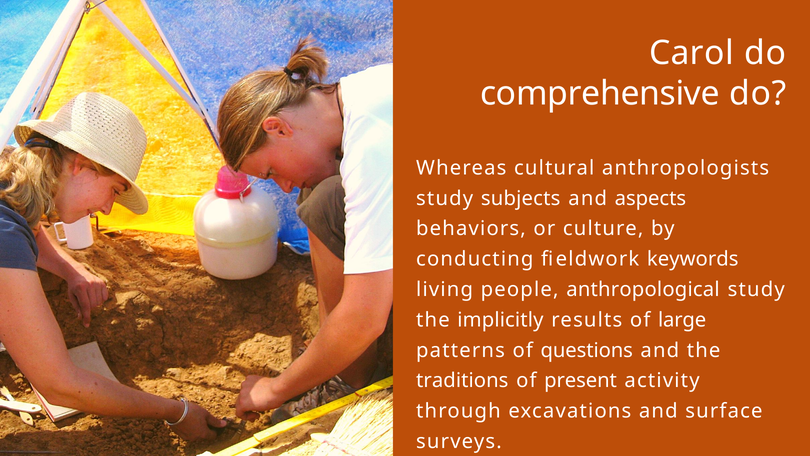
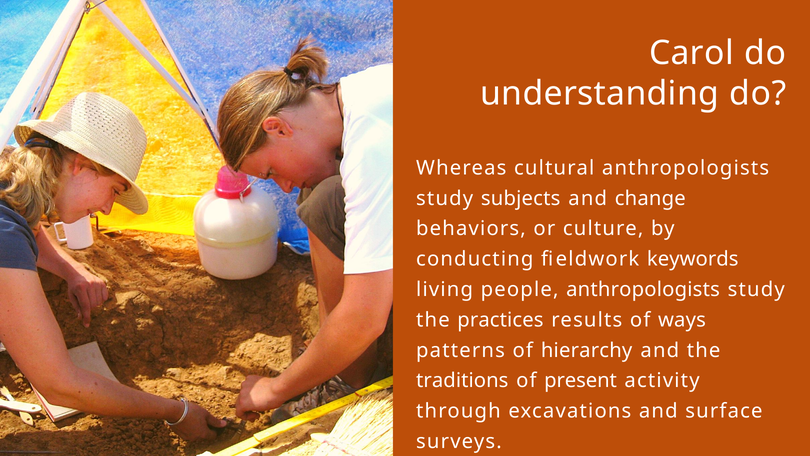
comprehensive: comprehensive -> understanding
aspects: aspects -> change
people anthropological: anthropological -> anthropologists
implicitly: implicitly -> practices
large: large -> ways
questions: questions -> hierarchy
